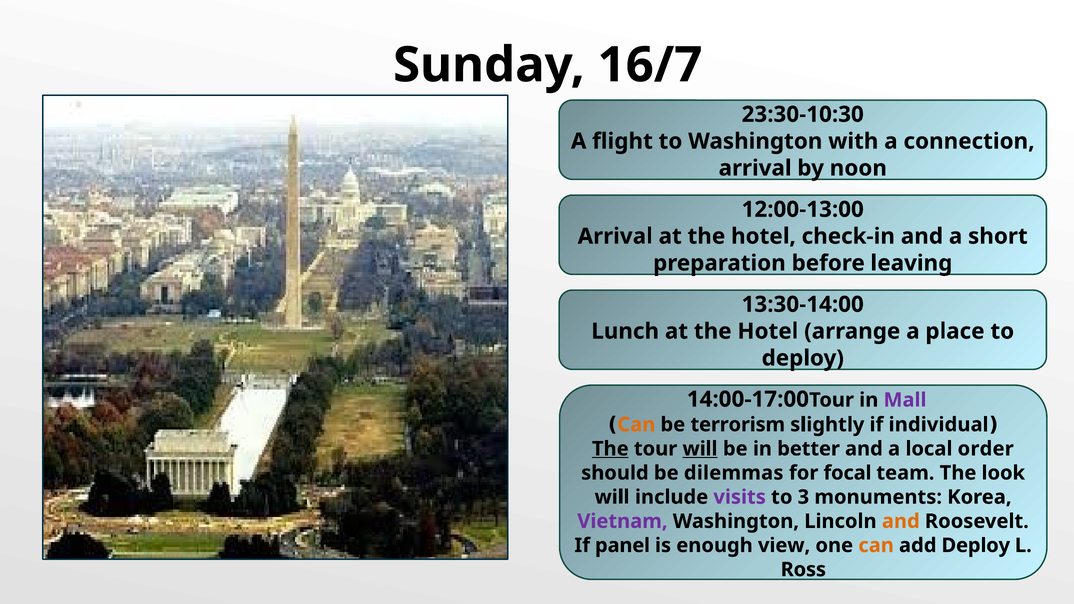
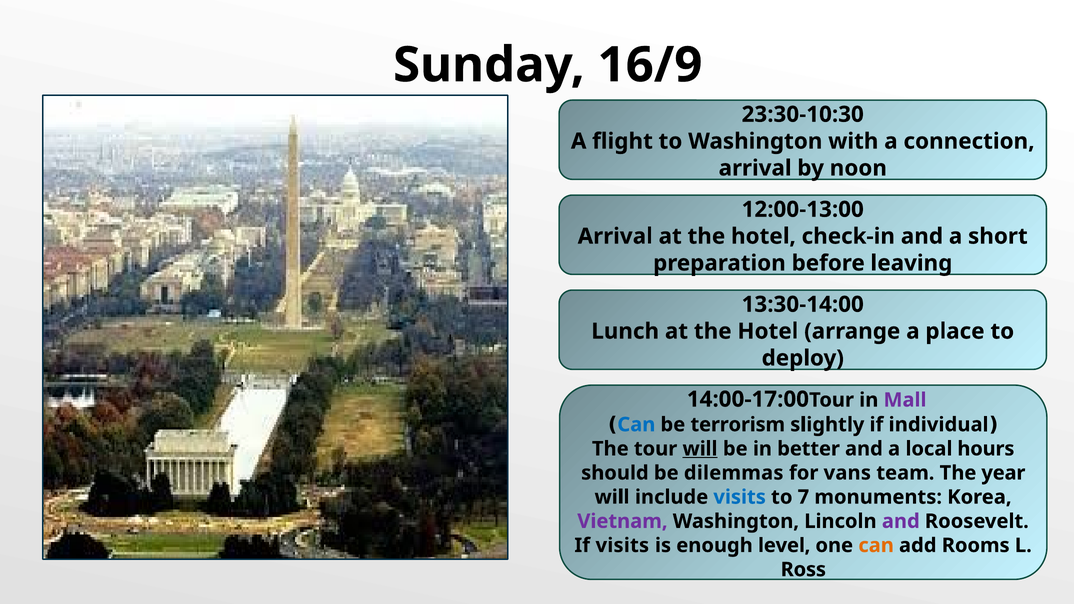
16/7: 16/7 -> 16/9
Can at (636, 425) colour: orange -> blue
The at (610, 449) underline: present -> none
order: order -> hours
focal: focal -> vans
look: look -> year
visits at (740, 497) colour: purple -> blue
3: 3 -> 7
and at (901, 521) colour: orange -> purple
If panel: panel -> visits
view: view -> level
add Deploy: Deploy -> Rooms
